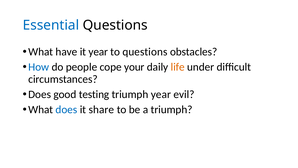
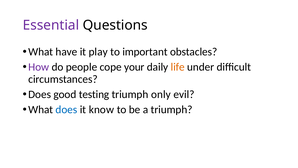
Essential colour: blue -> purple
it year: year -> play
to questions: questions -> important
How colour: blue -> purple
triumph year: year -> only
share: share -> know
